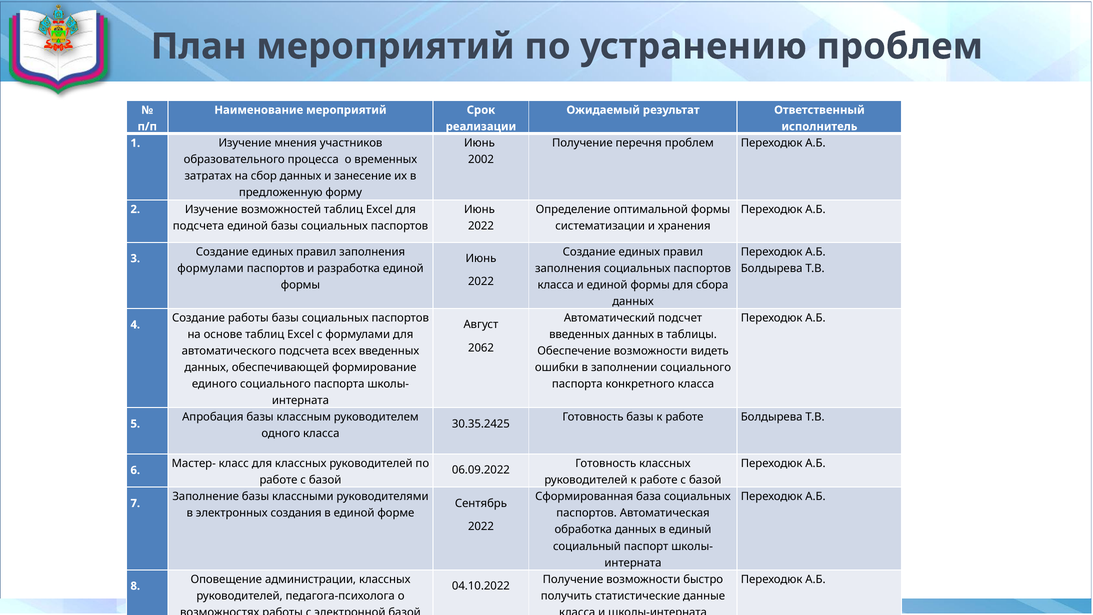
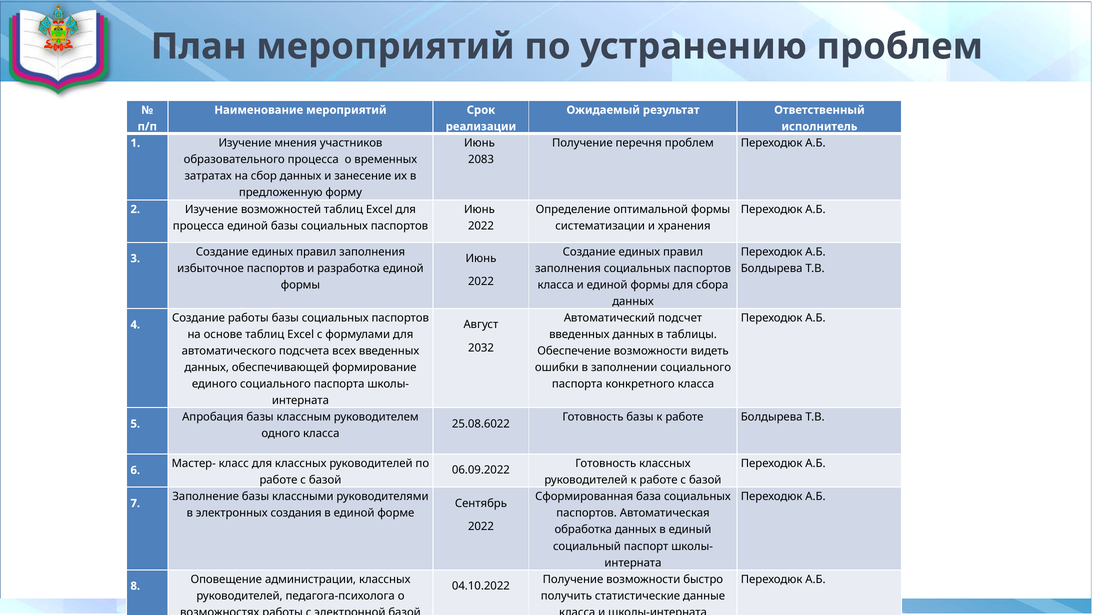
2002: 2002 -> 2083
подсчета at (198, 226): подсчета -> процесса
формулами at (210, 268): формулами -> избыточное
2062: 2062 -> 2032
30.35.2425: 30.35.2425 -> 25.08.6022
